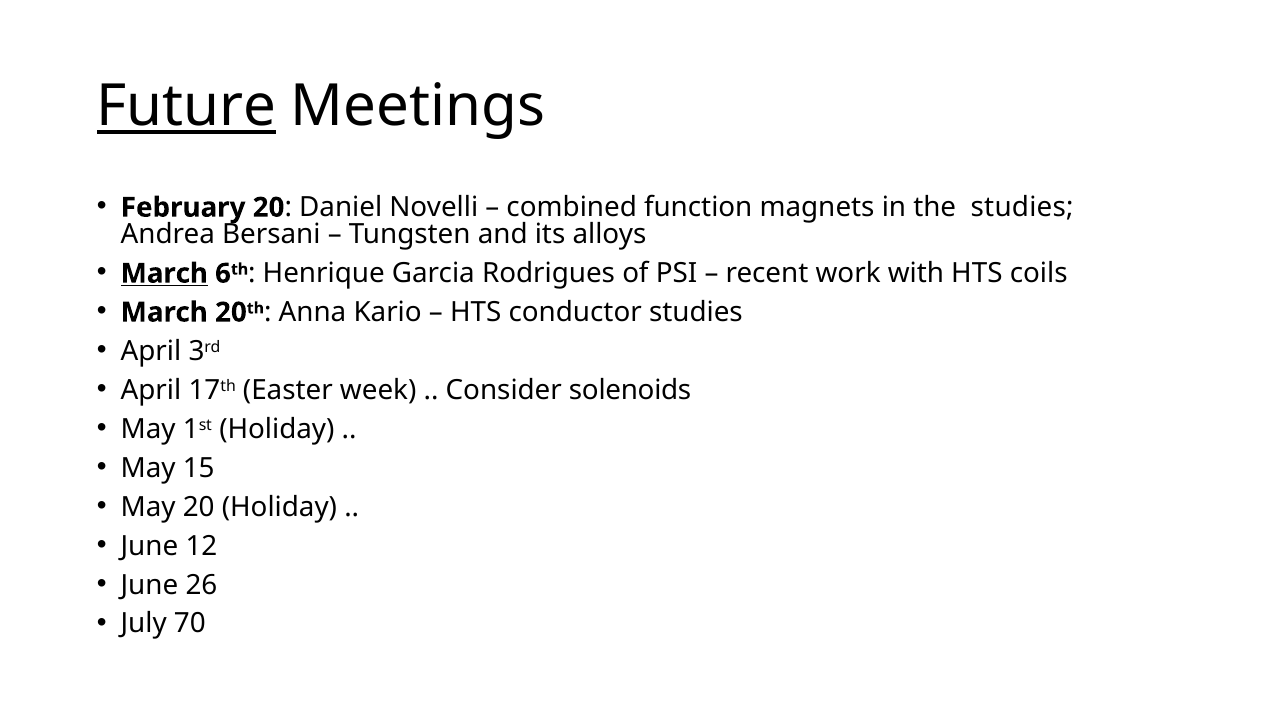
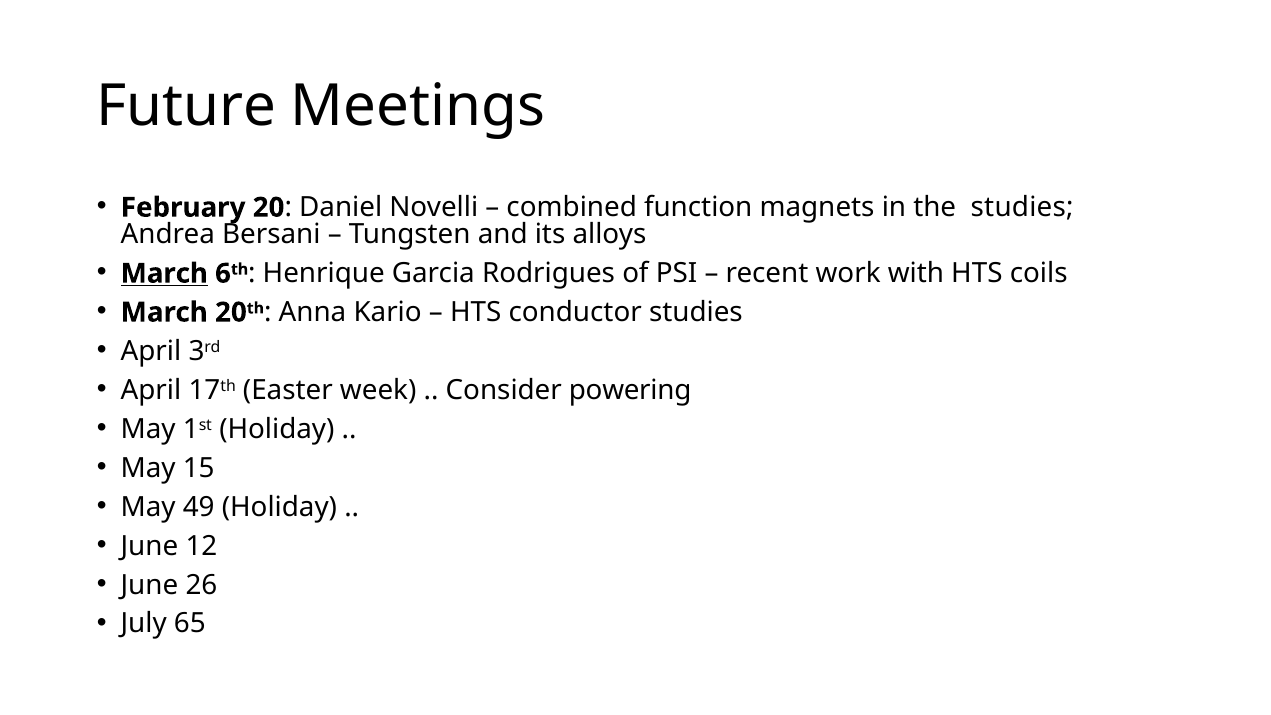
Future underline: present -> none
solenoids: solenoids -> powering
May 20: 20 -> 49
70: 70 -> 65
